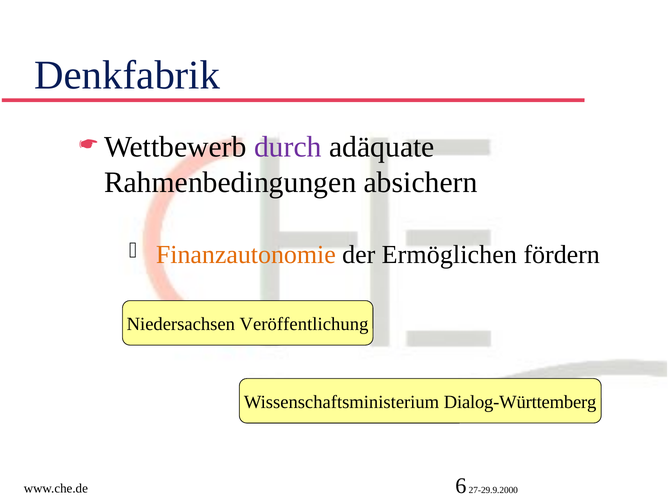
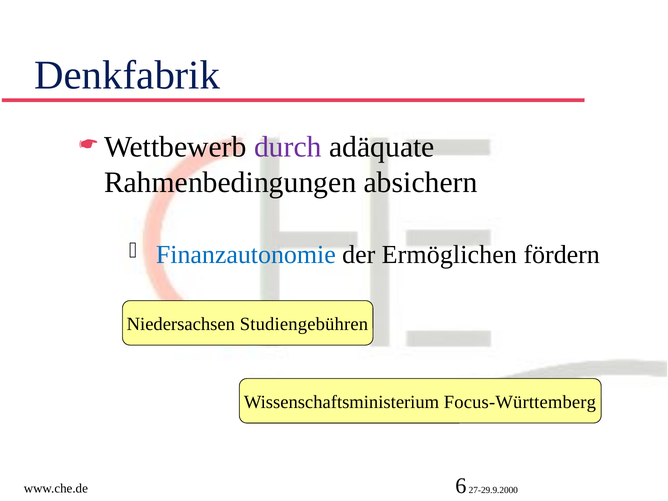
Finanzautonomie colour: orange -> blue
Veröffentlichung: Veröffentlichung -> Studiengebühren
Dialog-Württemberg: Dialog-Württemberg -> Focus-Württemberg
